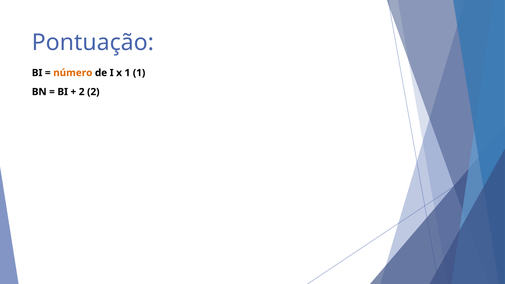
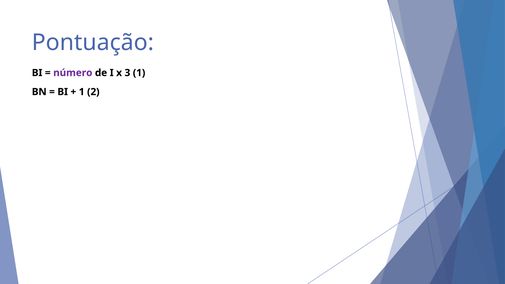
número colour: orange -> purple
x 1: 1 -> 3
2 at (82, 92): 2 -> 1
